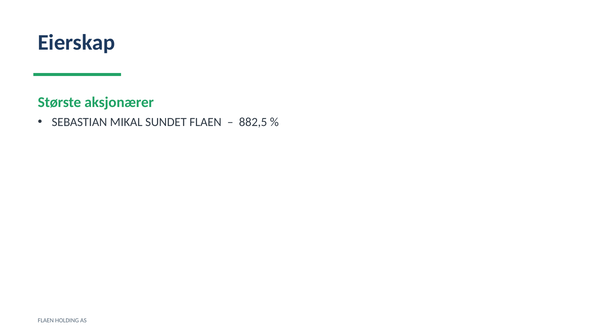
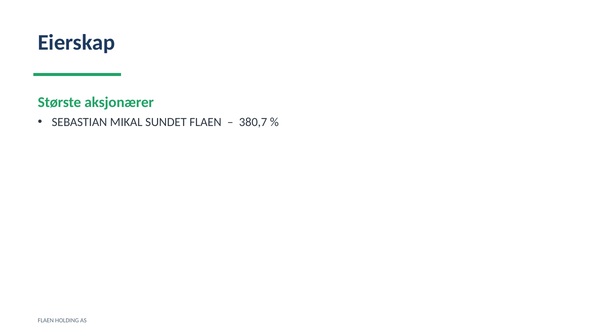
882,5: 882,5 -> 380,7
